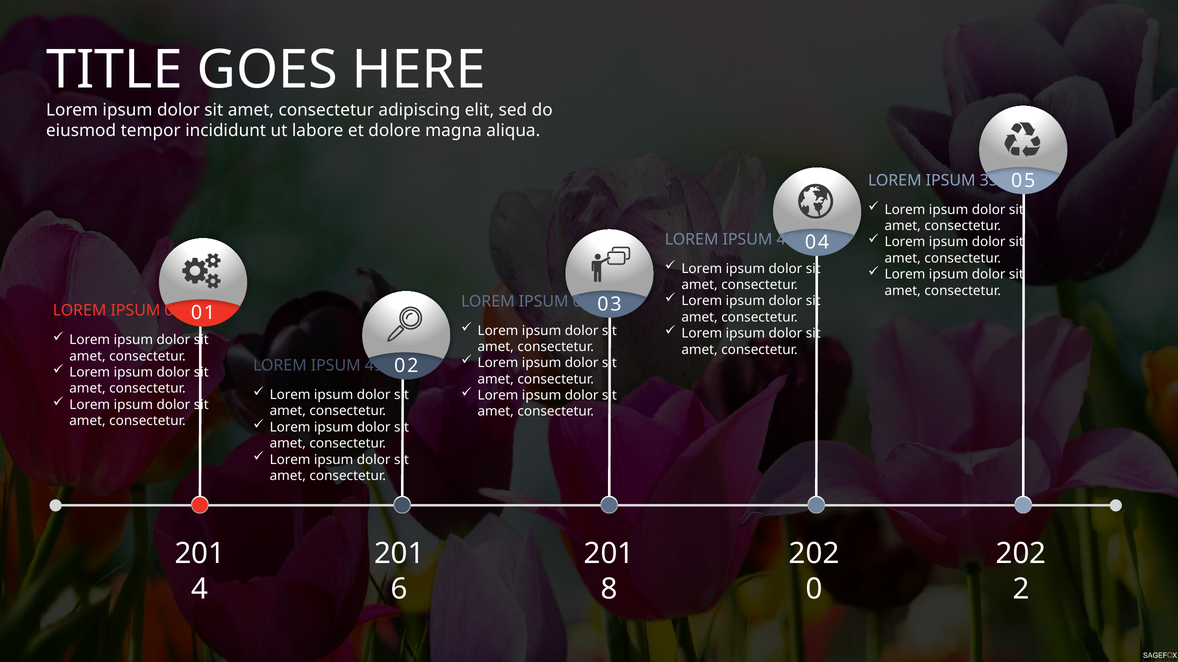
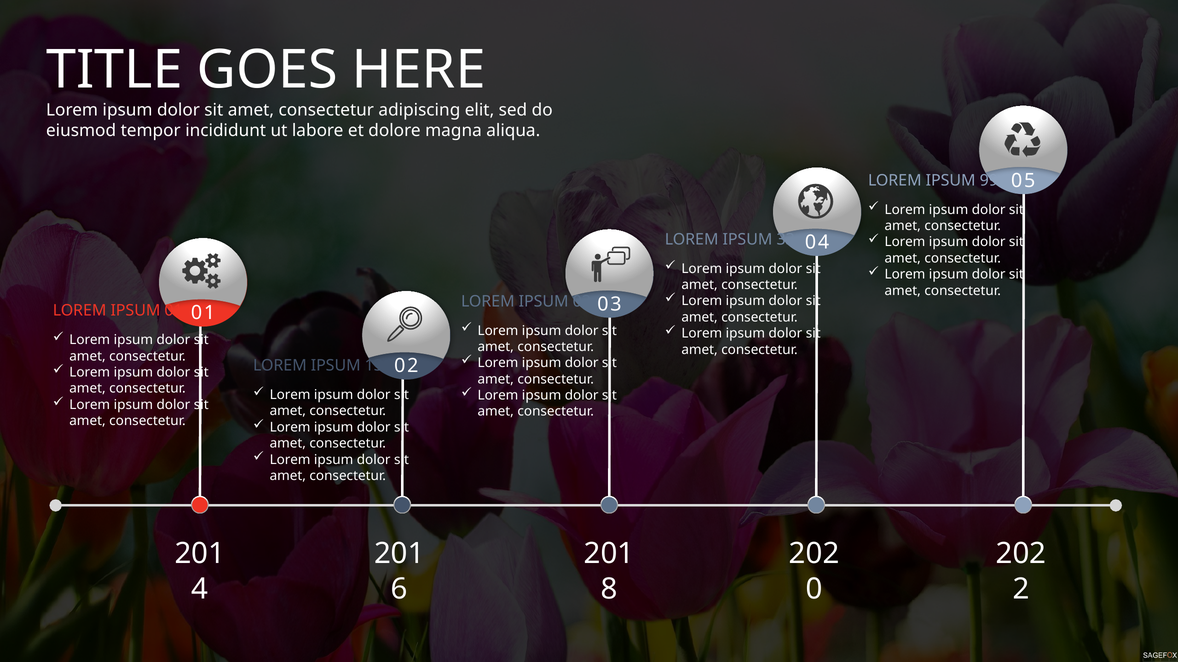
35: 35 -> 99
44: 44 -> 33
49: 49 -> 13
